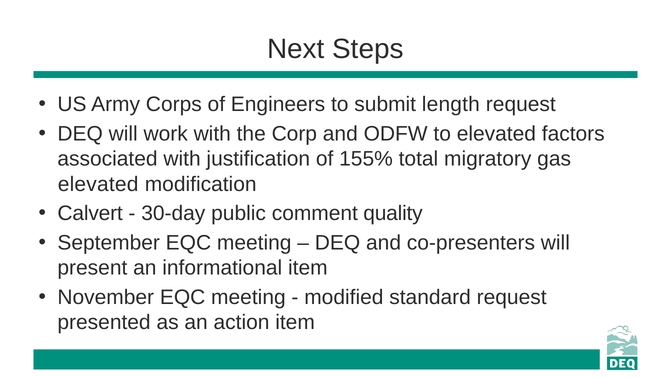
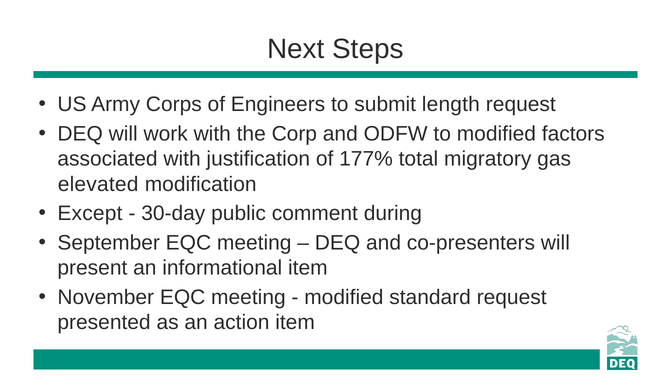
to elevated: elevated -> modified
155%: 155% -> 177%
Calvert: Calvert -> Except
quality: quality -> during
